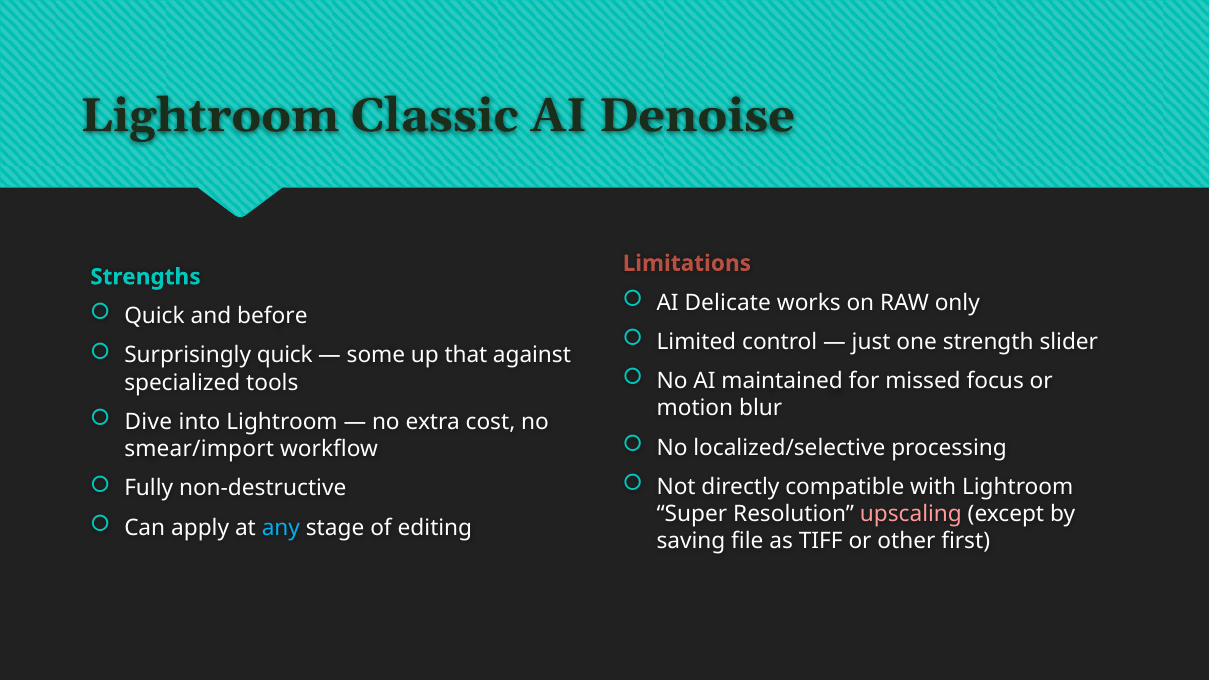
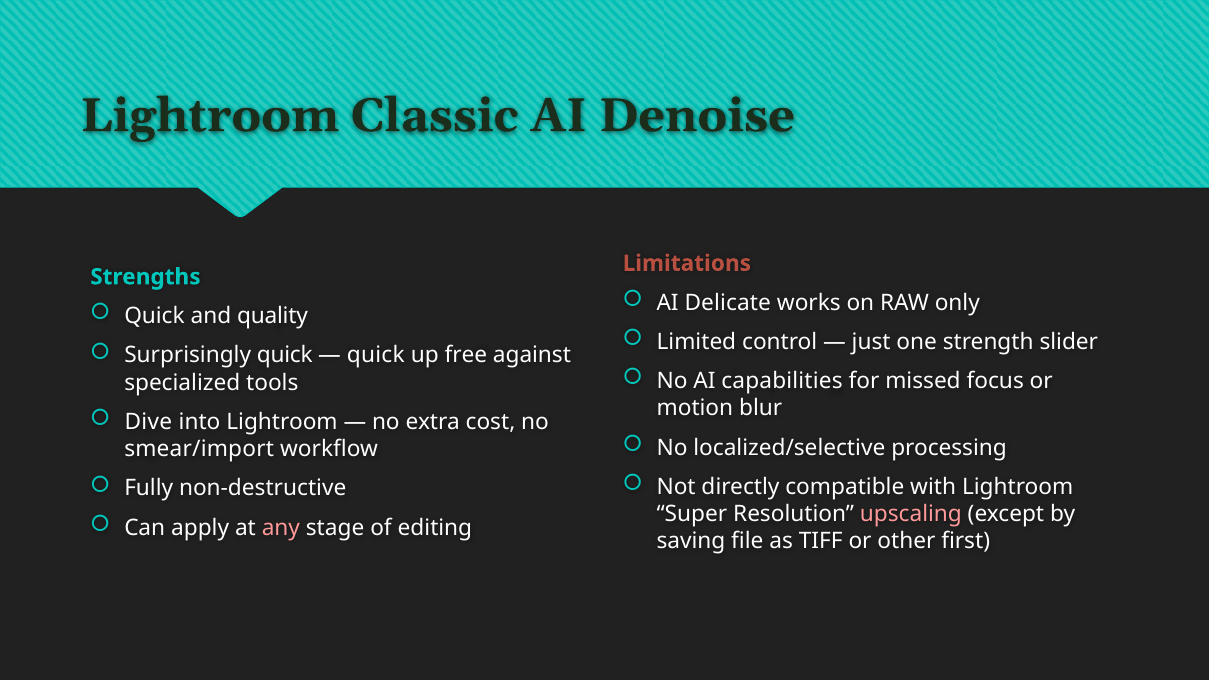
before: before -> quality
some at (376, 356): some -> quick
that: that -> free
maintained: maintained -> capabilities
any colour: light blue -> pink
